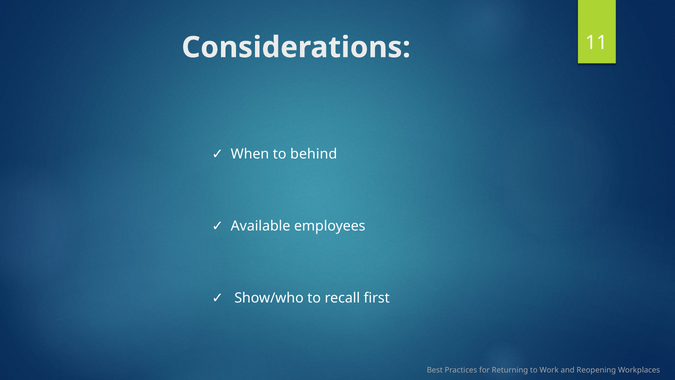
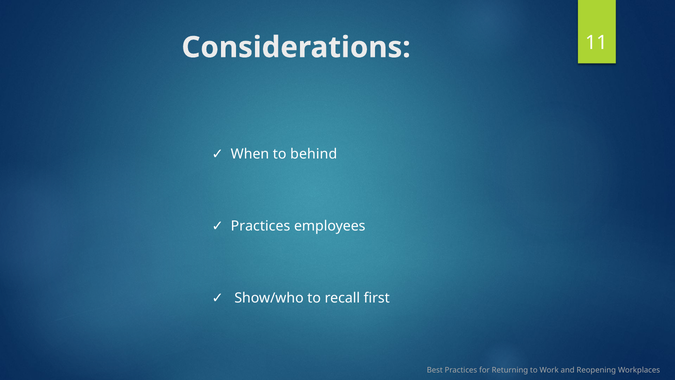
Available at (261, 226): Available -> Practices
